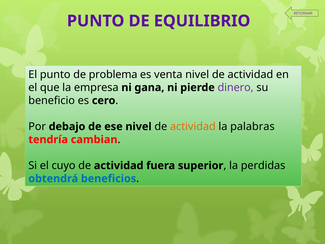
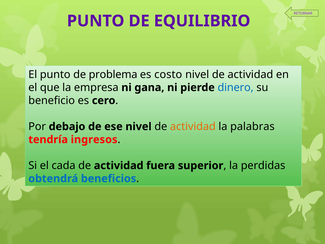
venta: venta -> costo
dinero colour: purple -> blue
cambian: cambian -> ingresos
cuyo: cuyo -> cada
